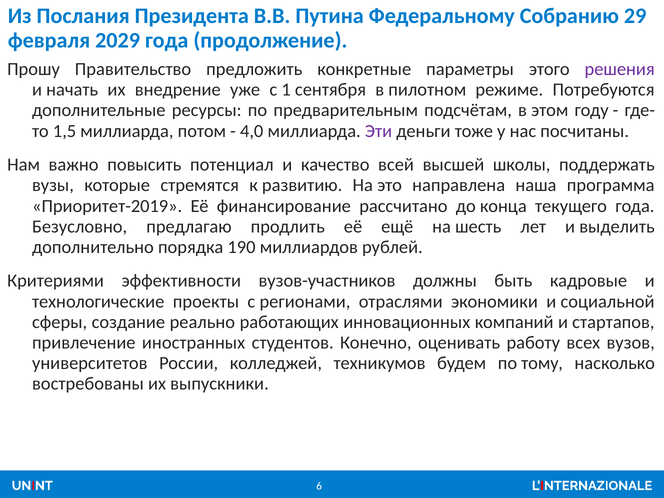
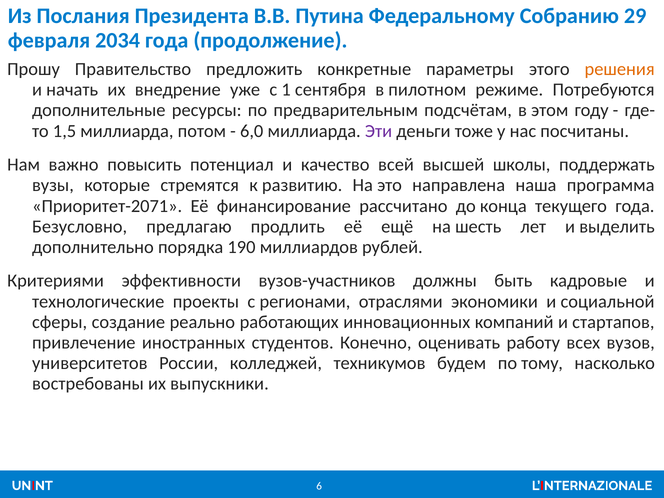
2029: 2029 -> 2034
решения colour: purple -> orange
4,0: 4,0 -> 6,0
Приоритет-2019: Приоритет-2019 -> Приоритет-2071
